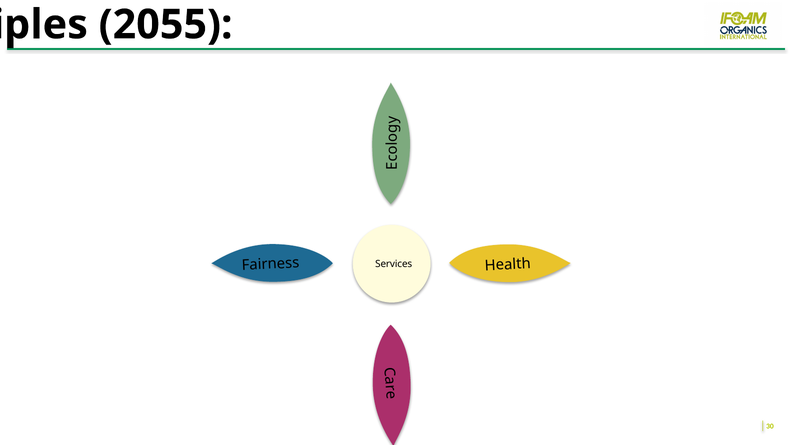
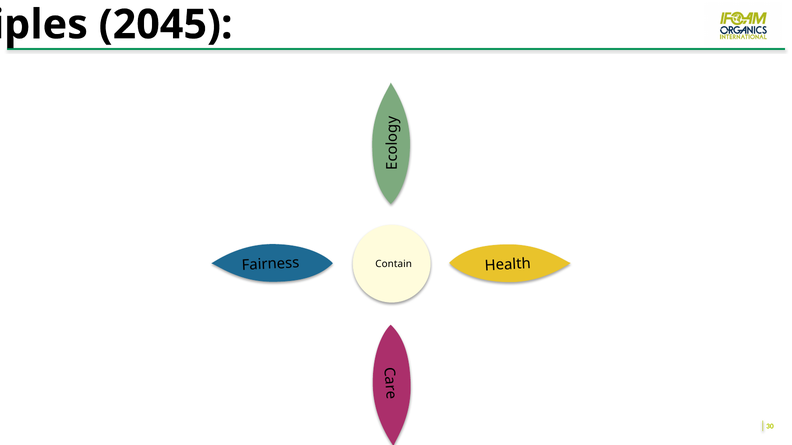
2055: 2055 -> 2045
Services: Services -> Contain
